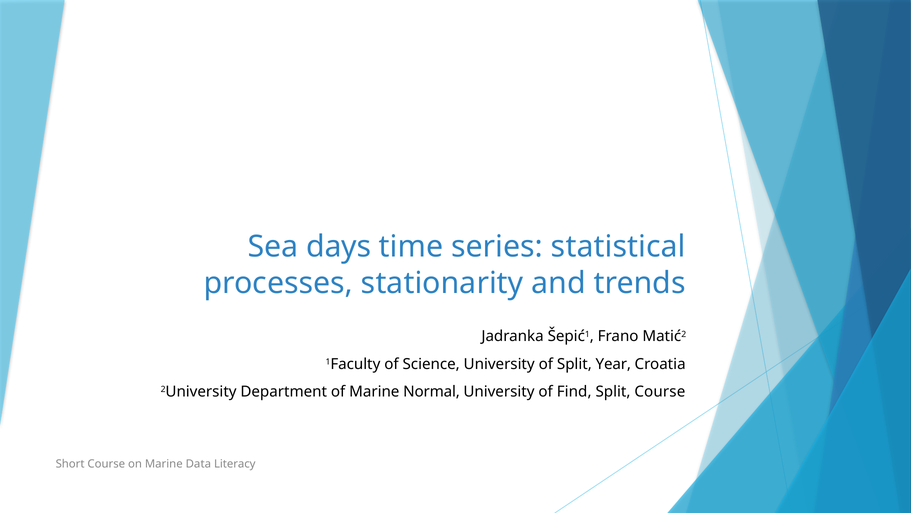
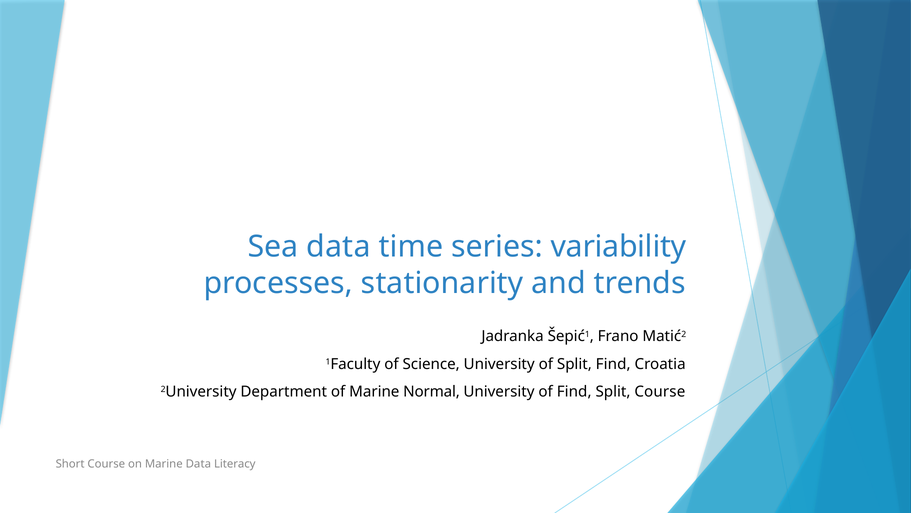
Sea days: days -> data
statistical: statistical -> variability
Split Year: Year -> Find
